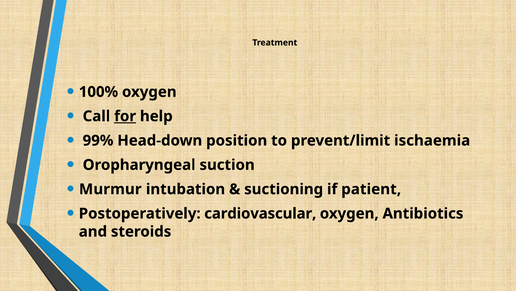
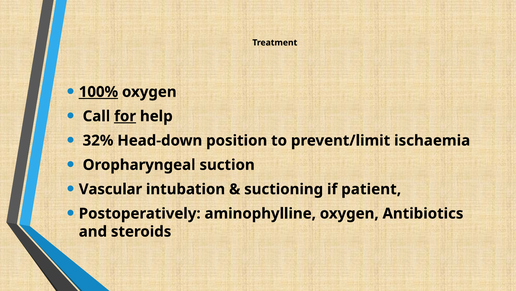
100% underline: none -> present
99%: 99% -> 32%
Murmur: Murmur -> Vascular
cardiovascular: cardiovascular -> aminophylline
